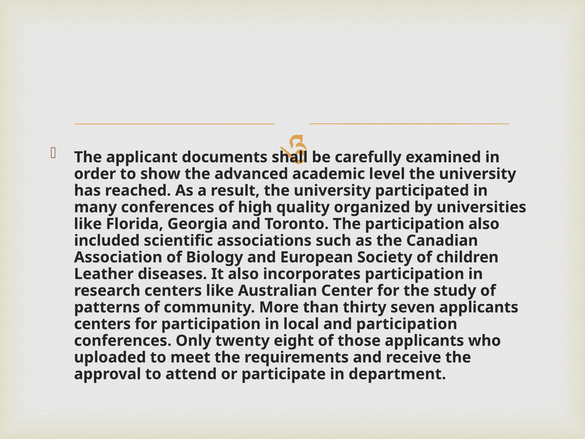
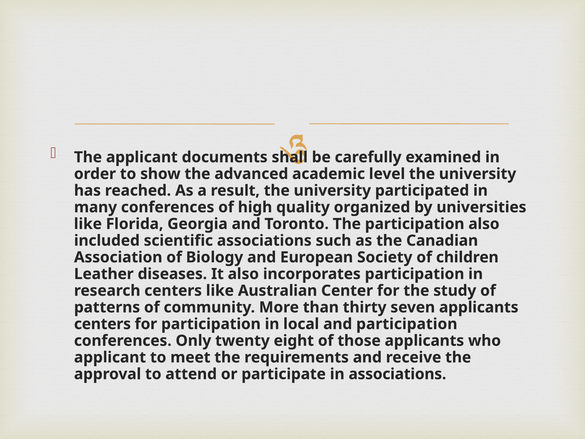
uploaded at (110, 357): uploaded -> applicant
in department: department -> associations
